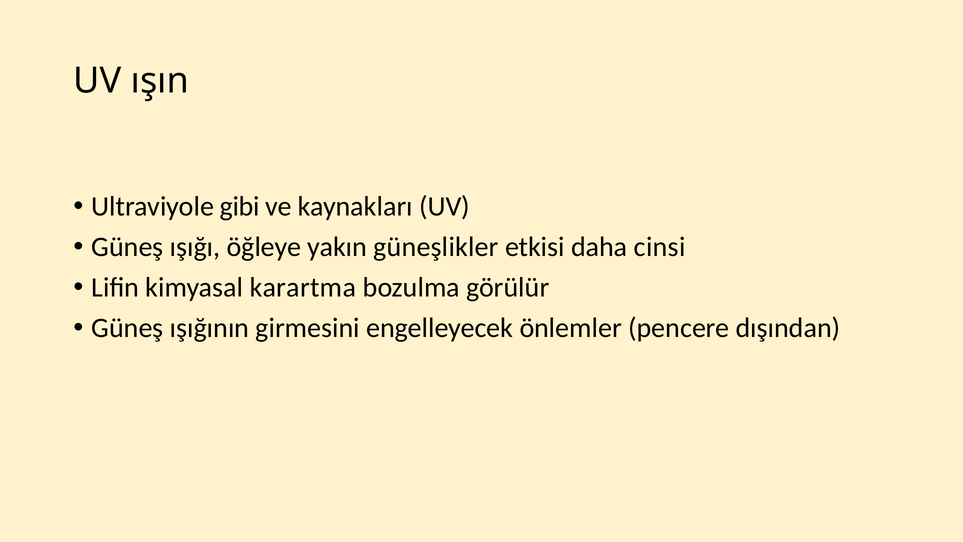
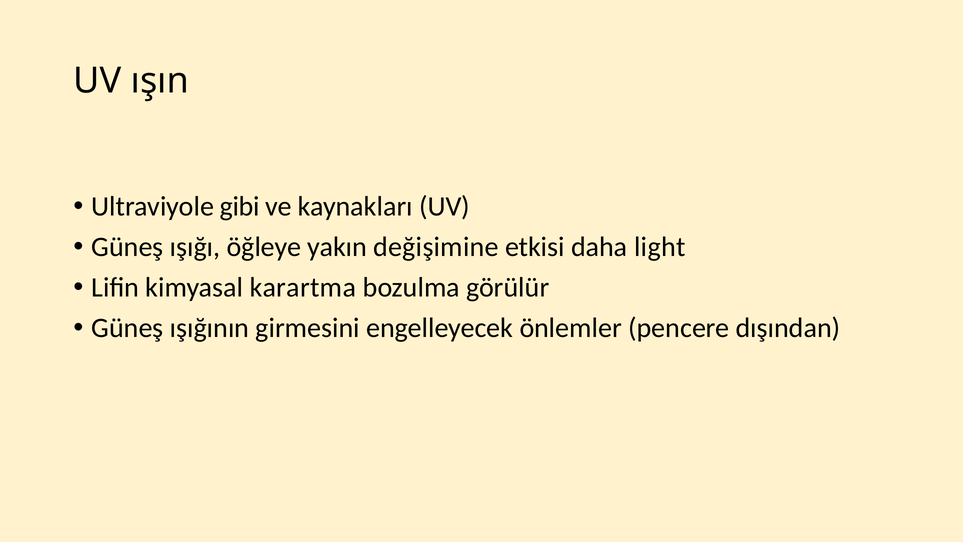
güneşlikler: güneşlikler -> değişimine
cinsi: cinsi -> light
